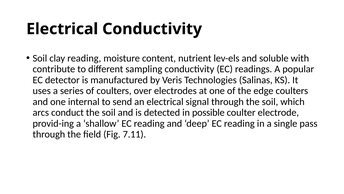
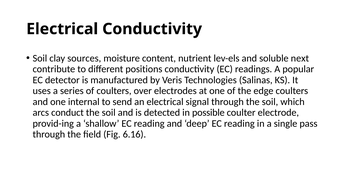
clay reading: reading -> sources
with: with -> next
sampling: sampling -> positions
7.11: 7.11 -> 6.16
